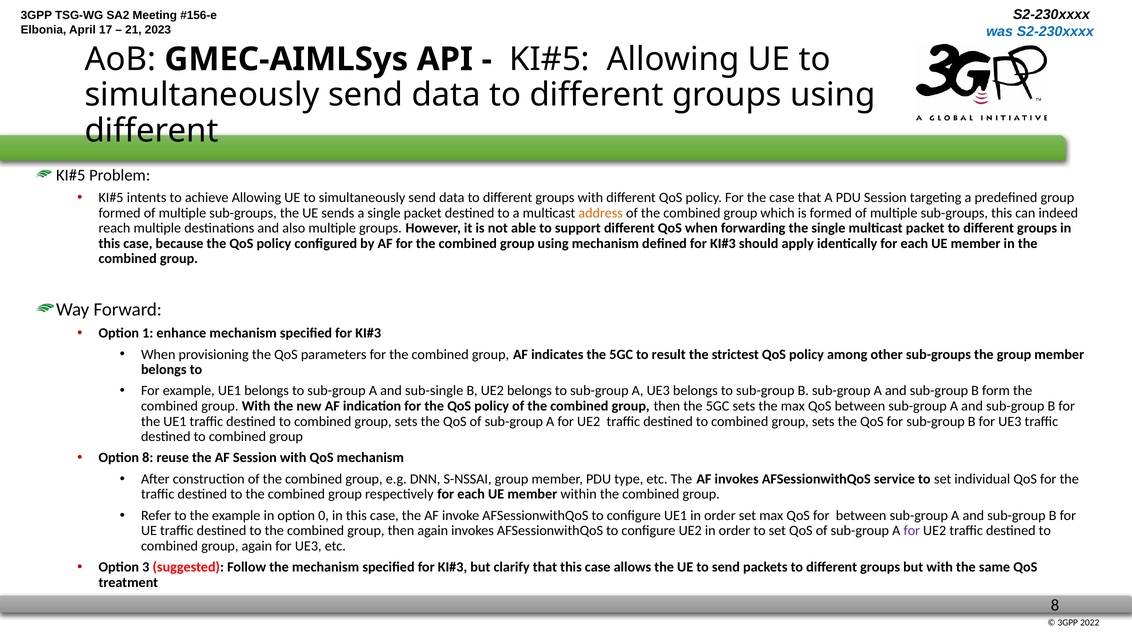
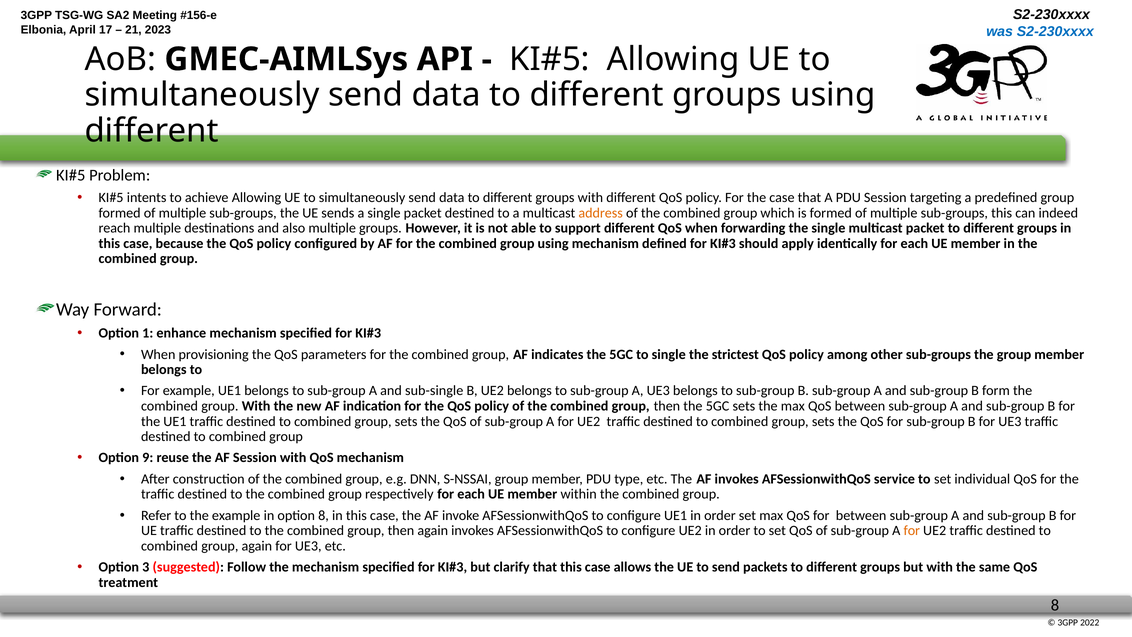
to result: result -> single
Option 8: 8 -> 9
option 0: 0 -> 8
for at (912, 530) colour: purple -> orange
